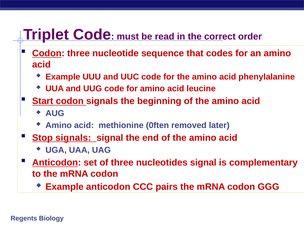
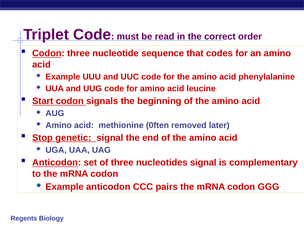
Stop signals: signals -> genetic
